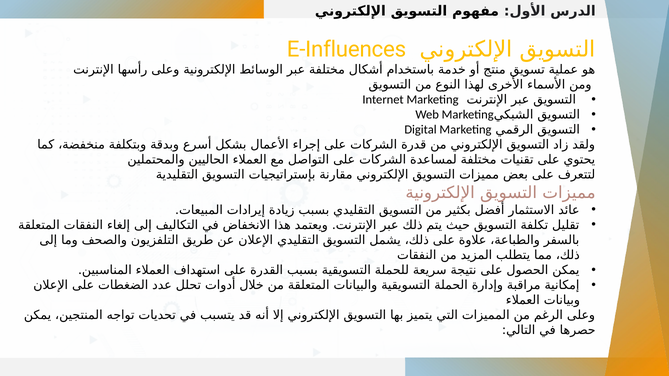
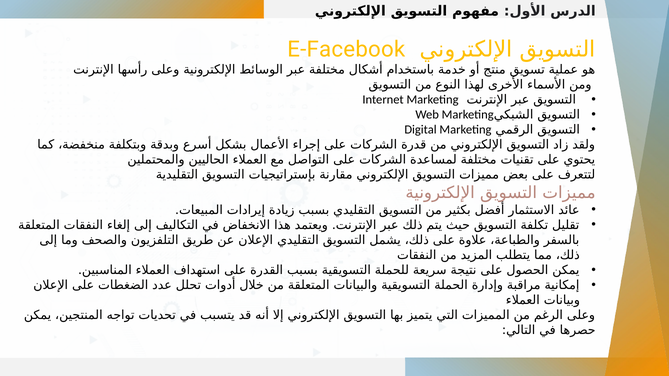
E-Influences: E-Influences -> E-Facebook
